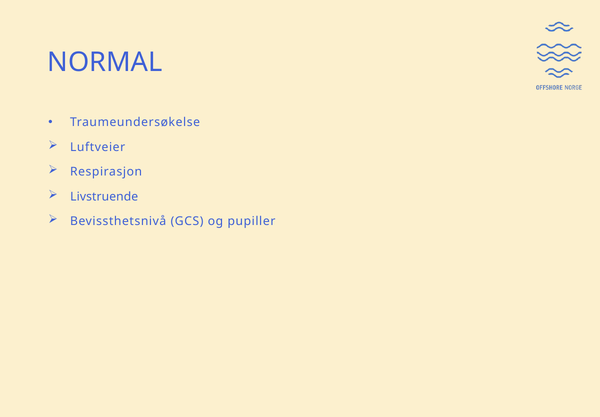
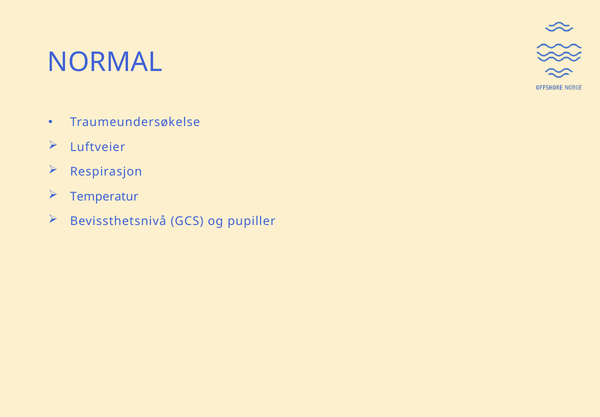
Livstruende: Livstruende -> Temperatur
